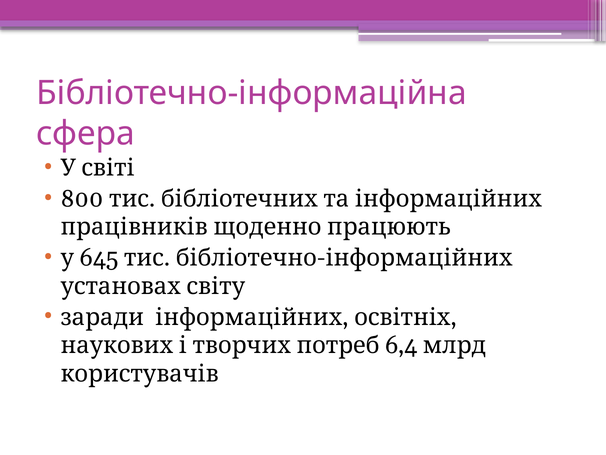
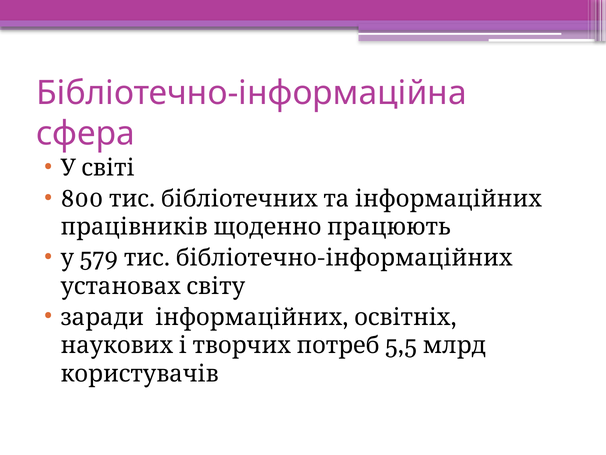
645: 645 -> 579
6,4: 6,4 -> 5,5
